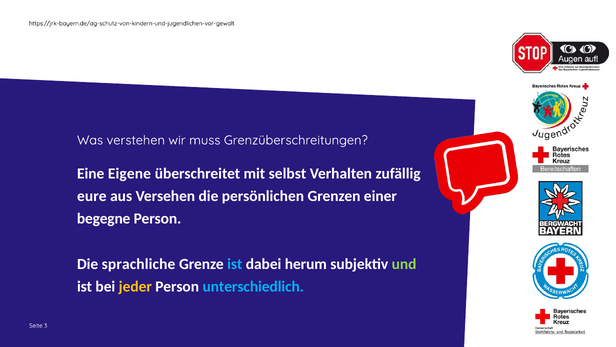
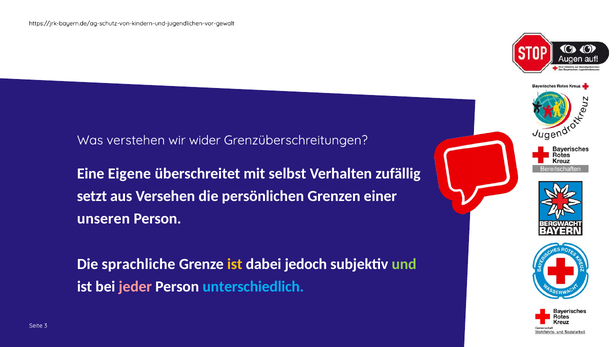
muss: muss -> wider
eure: eure -> setzt
begegne: begegne -> unseren
ist at (235, 264) colour: light blue -> yellow
herum: herum -> jedoch
jeder colour: yellow -> pink
